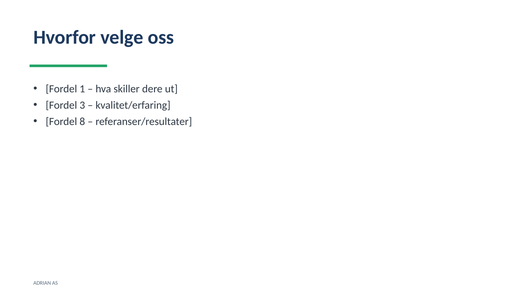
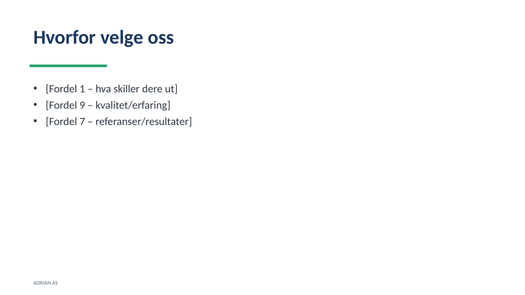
3: 3 -> 9
8: 8 -> 7
